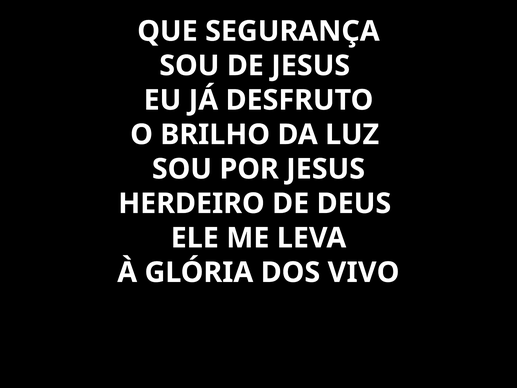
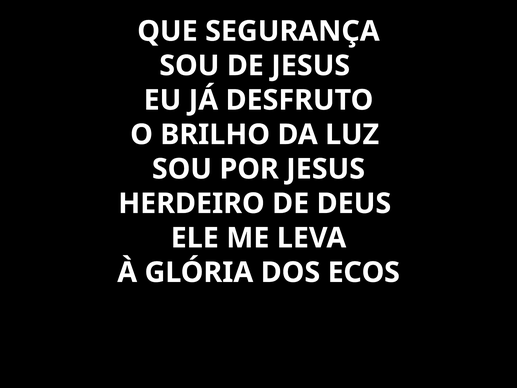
VIVO: VIVO -> ECOS
